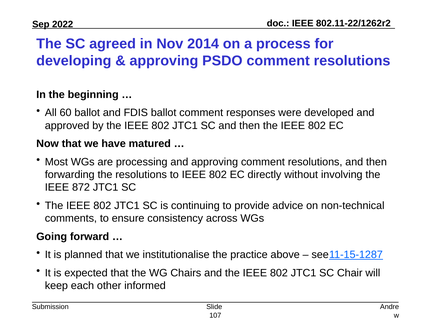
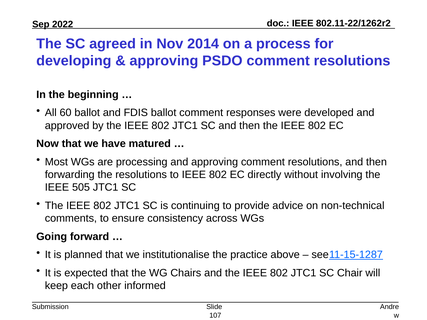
872: 872 -> 505
